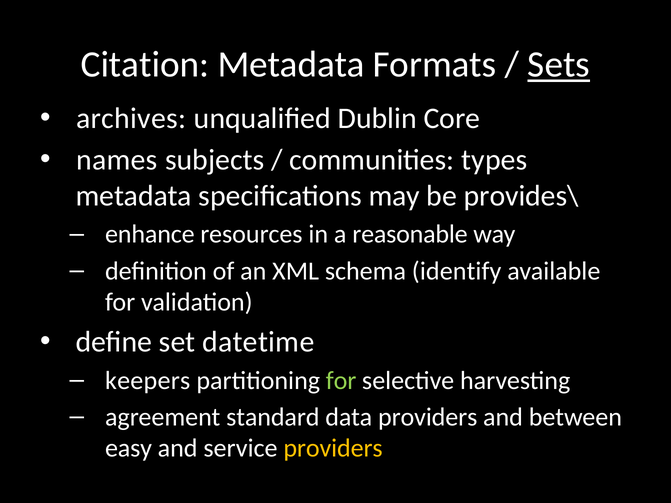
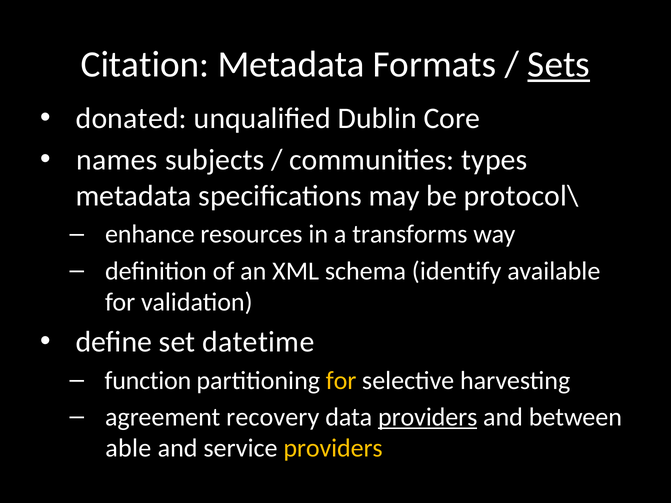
archives: archives -> donated
provides\: provides\ -> protocol\
reasonable: reasonable -> transforms
keepers: keepers -> function
for at (341, 381) colour: light green -> yellow
standard: standard -> recovery
providers at (428, 417) underline: none -> present
easy: easy -> able
